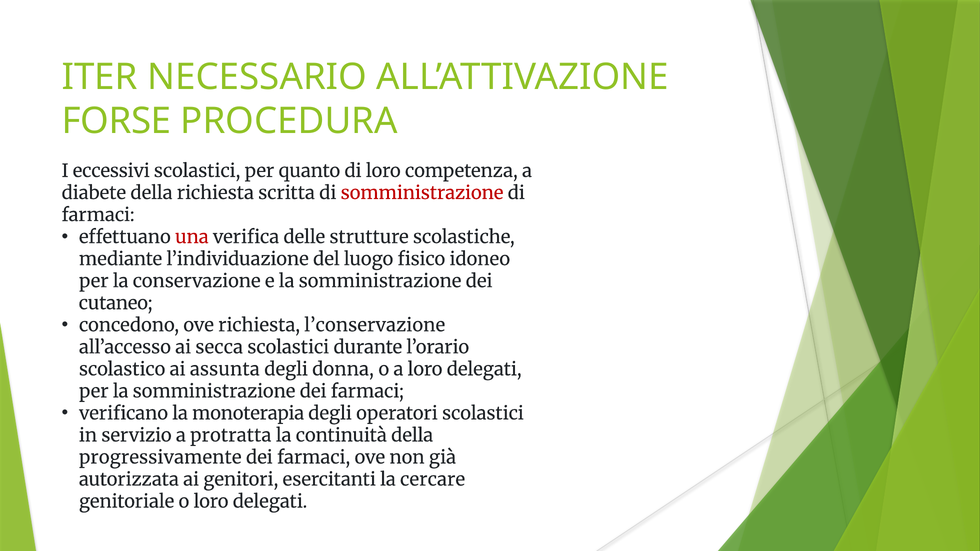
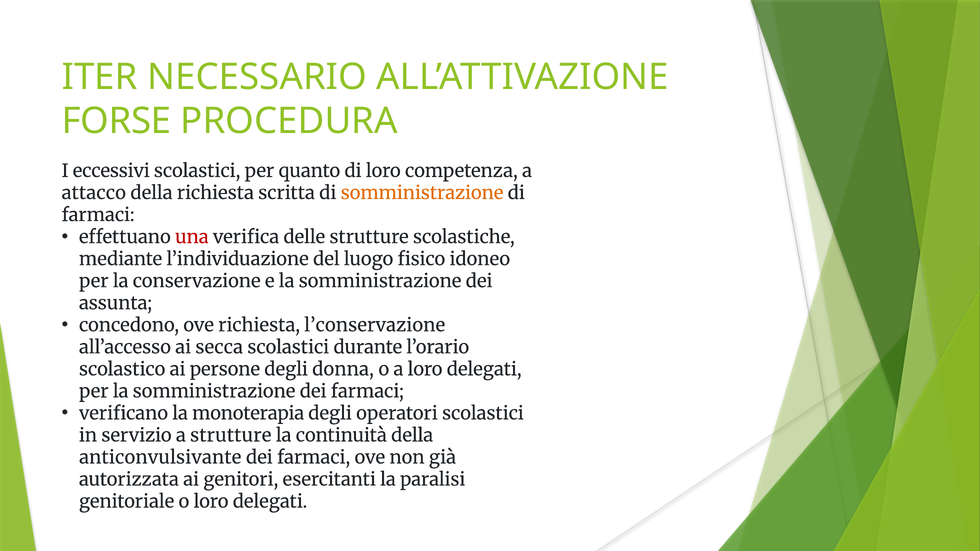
diabete: diabete -> attacco
somministrazione at (422, 193) colour: red -> orange
cutaneo: cutaneo -> assunta
assunta: assunta -> persone
a protratta: protratta -> strutture
progressivamente: progressivamente -> anticonvulsivante
cercare: cercare -> paralisi
